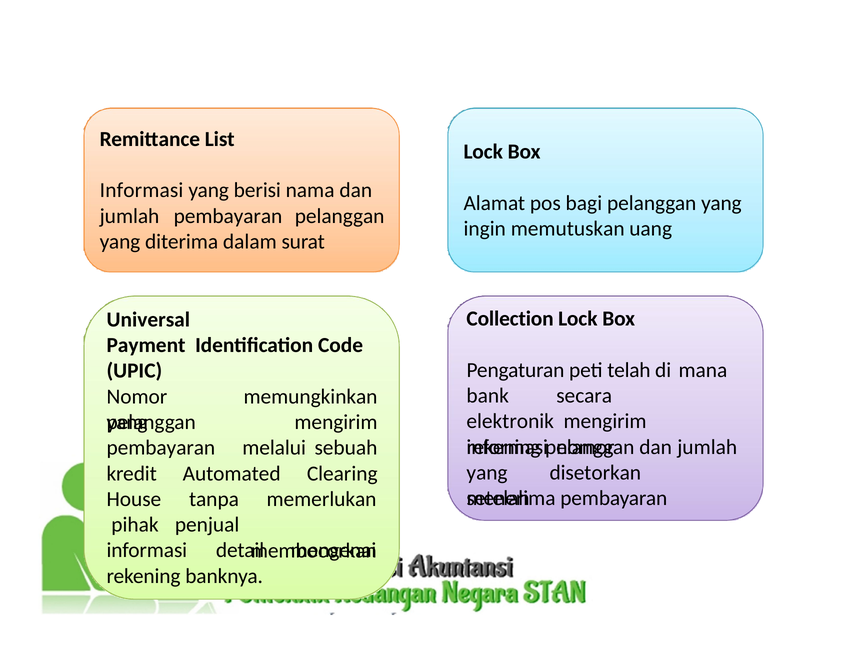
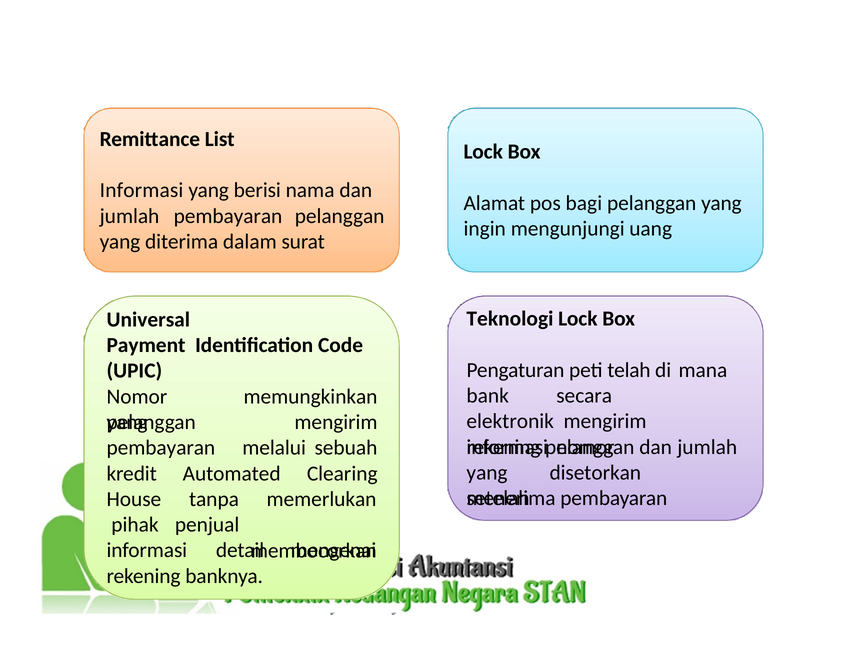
memutuskan: memutuskan -> mengunjungi
Collection: Collection -> Teknologi
